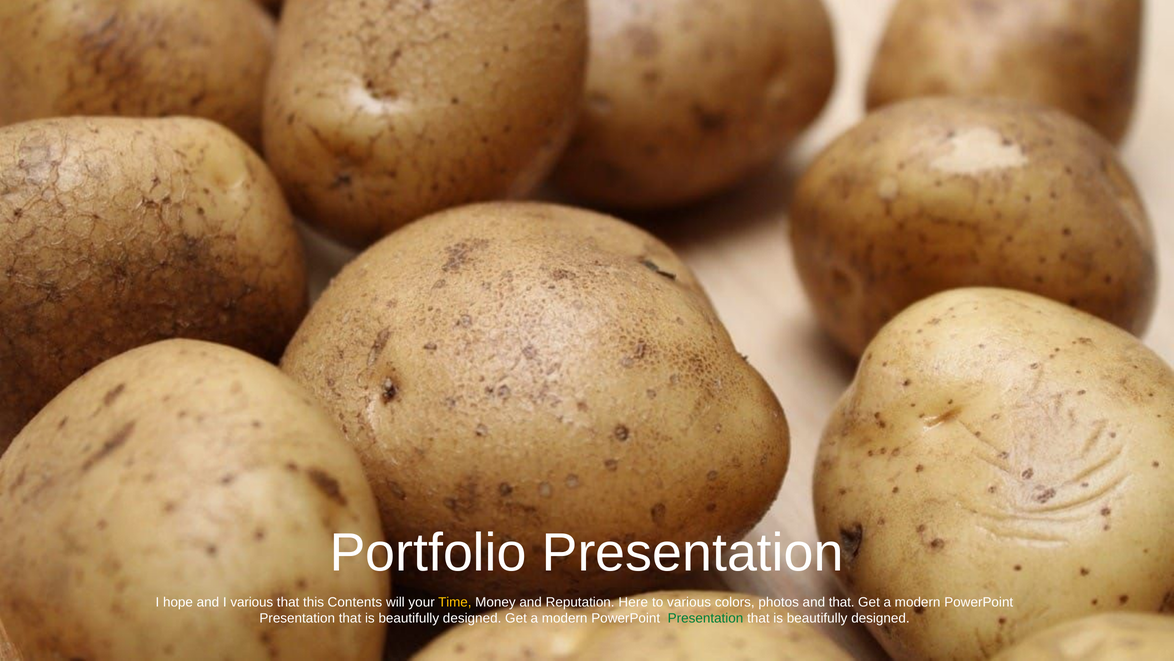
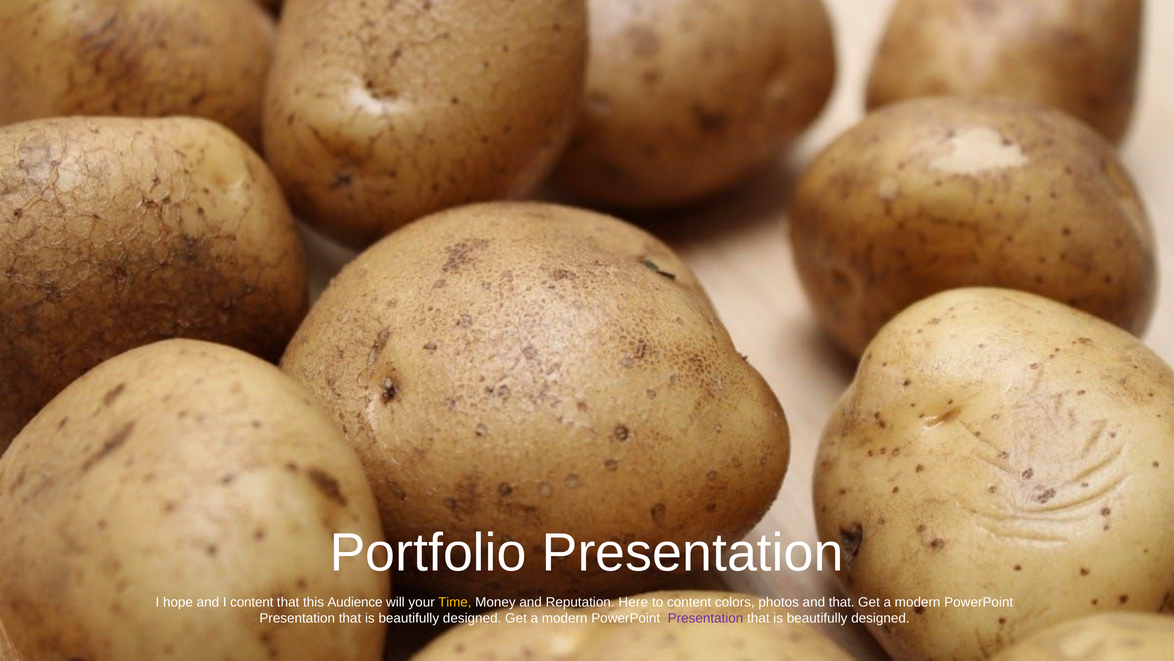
I various: various -> content
Contents: Contents -> Audience
to various: various -> content
Presentation at (706, 618) colour: green -> purple
